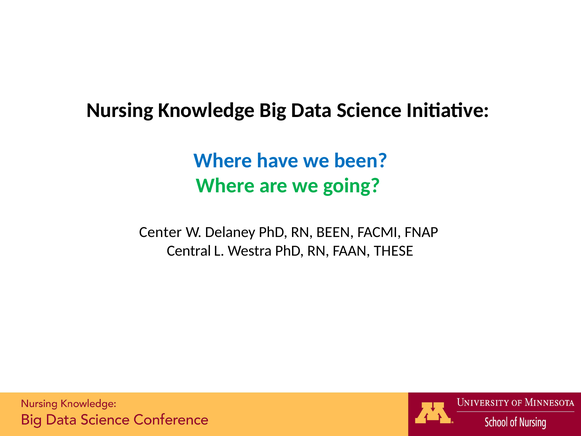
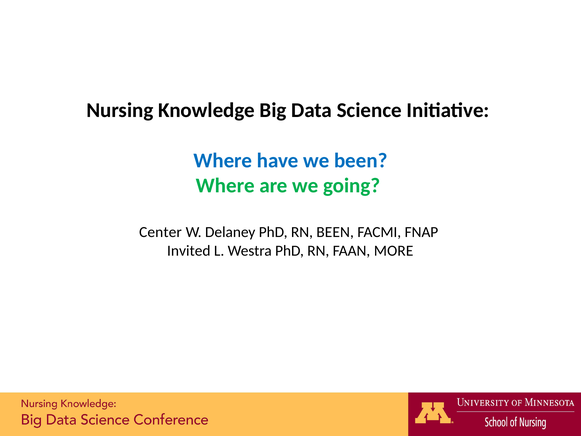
Central: Central -> Invited
THESE: THESE -> MORE
